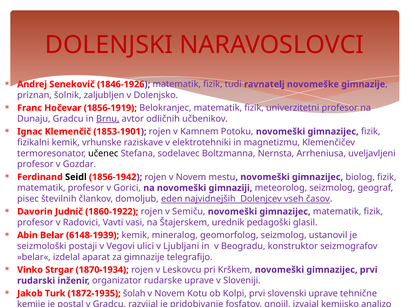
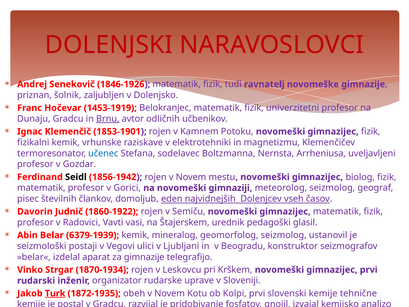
1856-1919: 1856-1919 -> 1453-1919
učenec colour: black -> blue
6148-1939: 6148-1939 -> 6379-1939
Turk underline: none -> present
šolah: šolah -> obeh
slovenski uprave: uprave -> kemije
